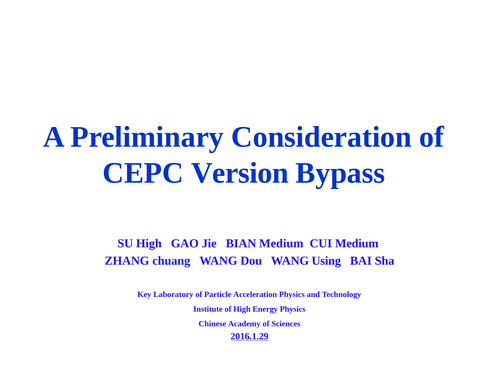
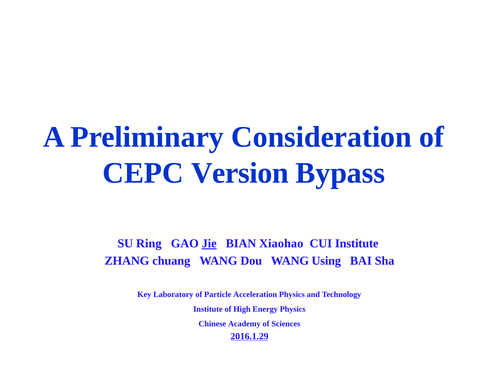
SU High: High -> Ring
Jie underline: none -> present
BIAN Medium: Medium -> Xiaohao
CUI Medium: Medium -> Institute
